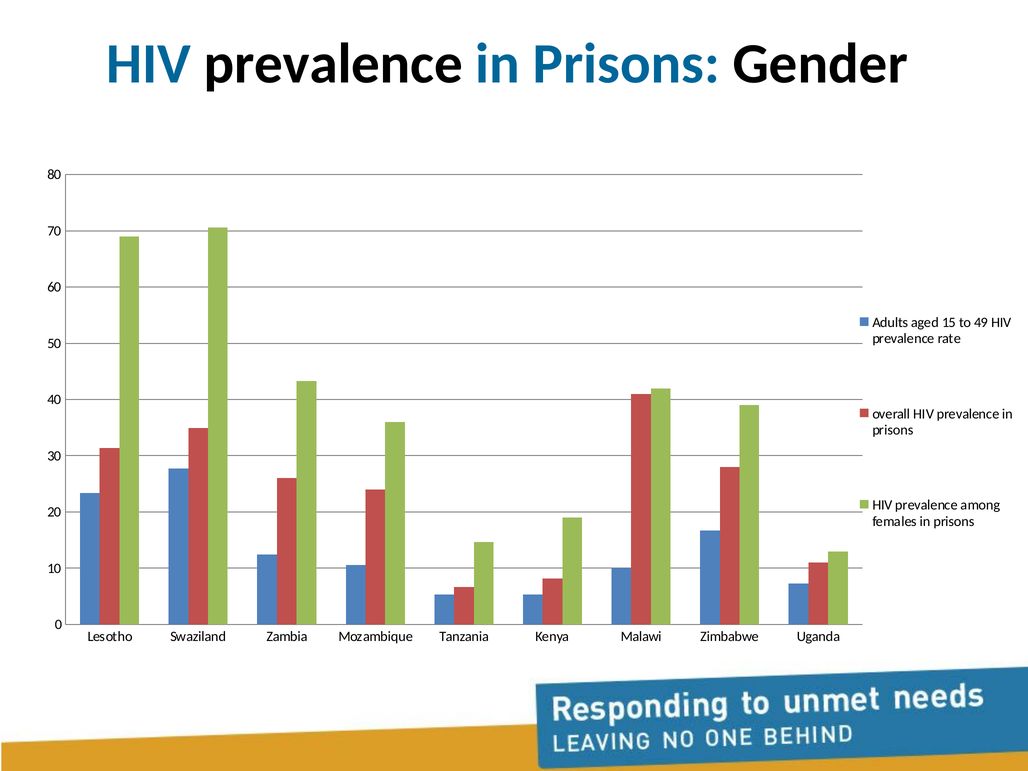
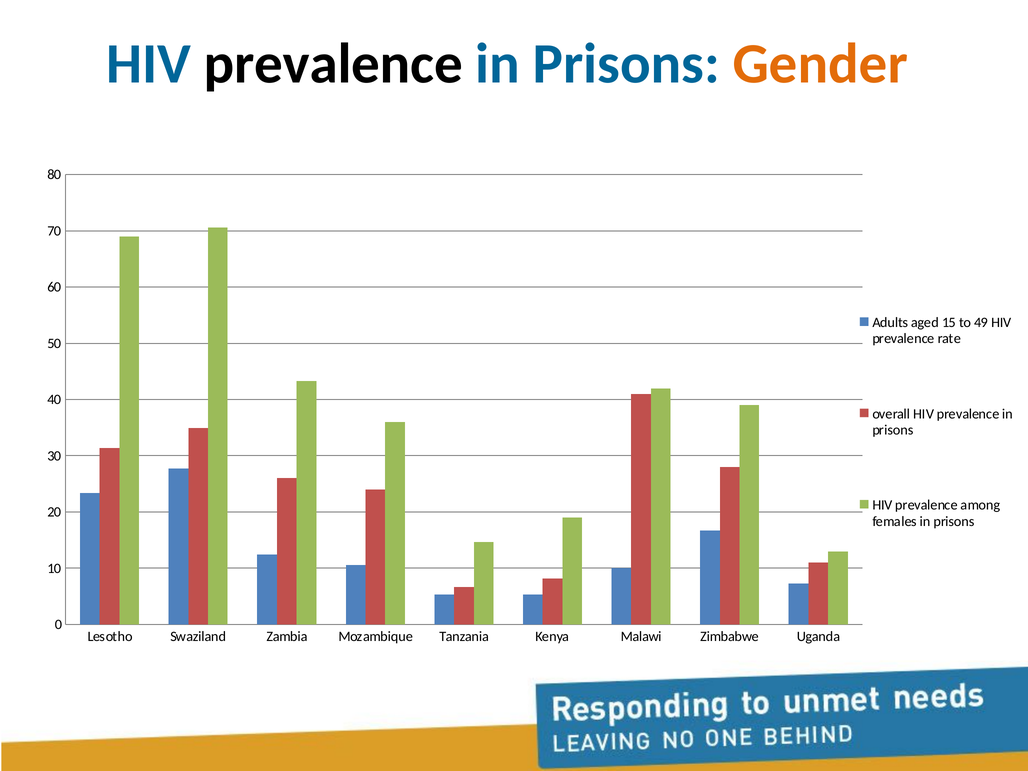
Gender colour: black -> orange
